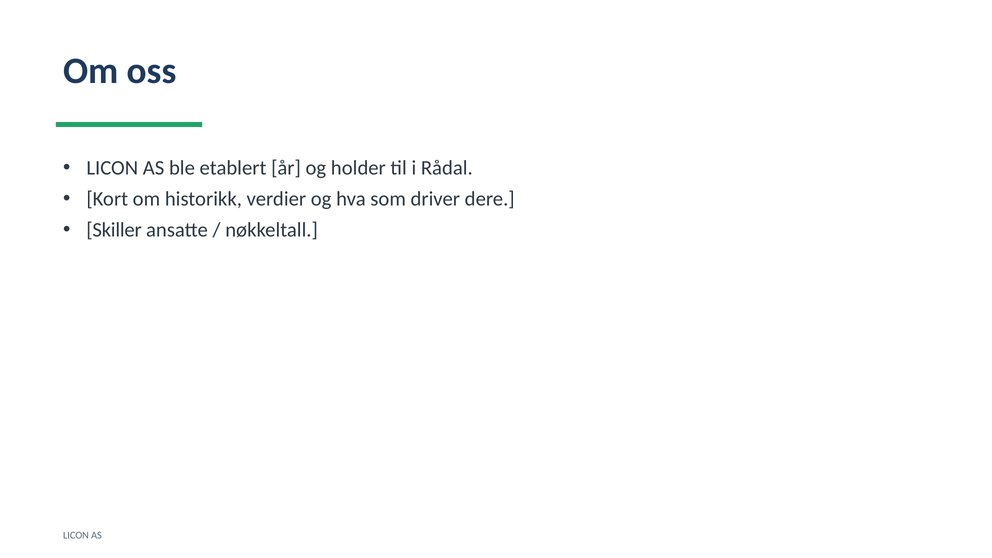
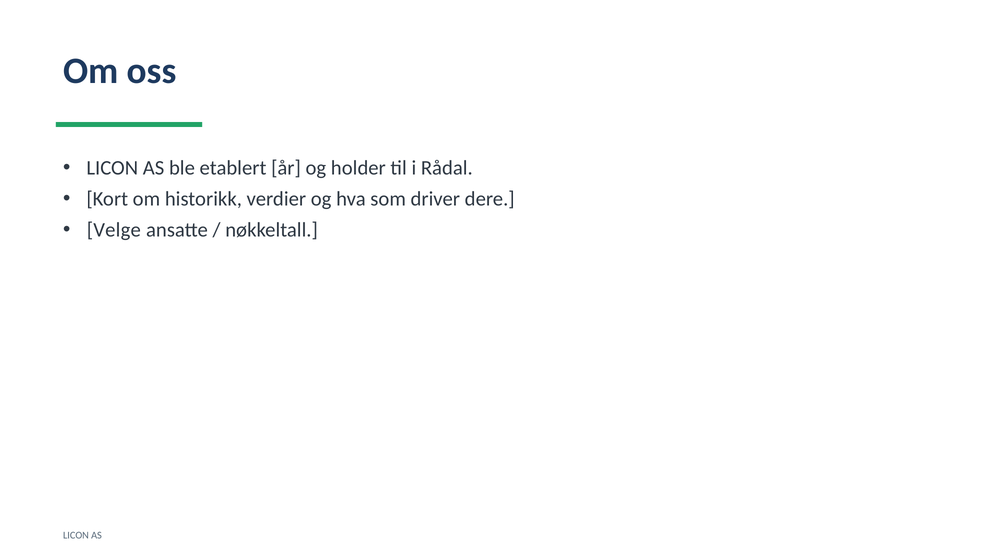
Skiller: Skiller -> Velge
